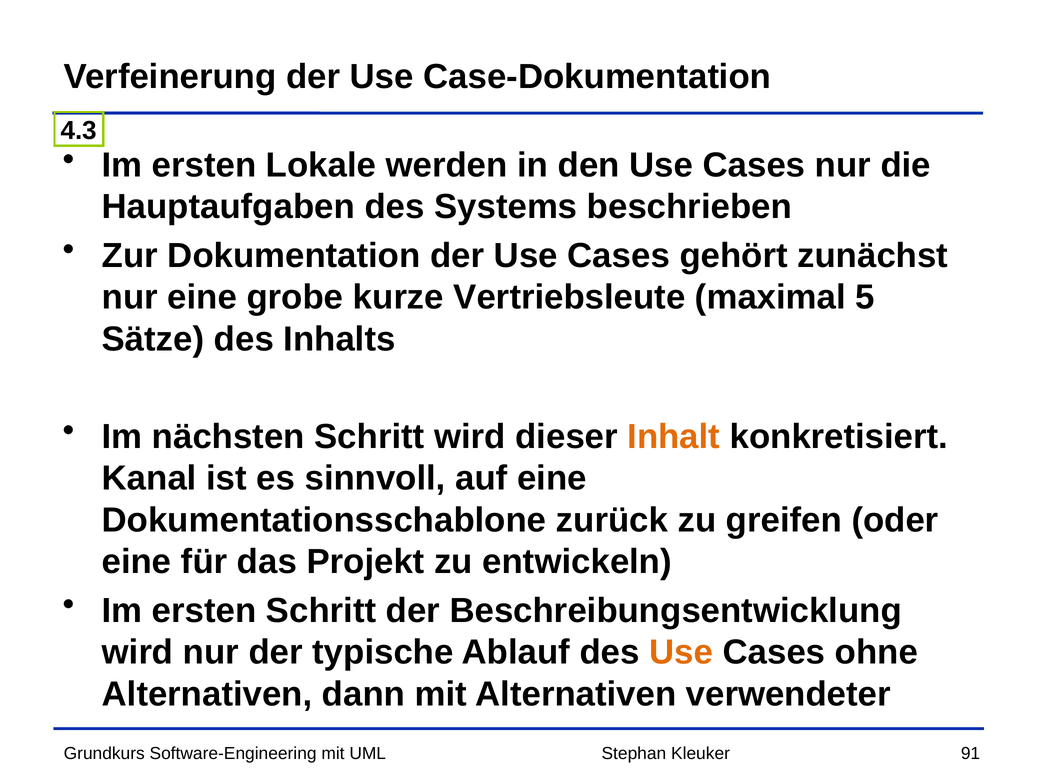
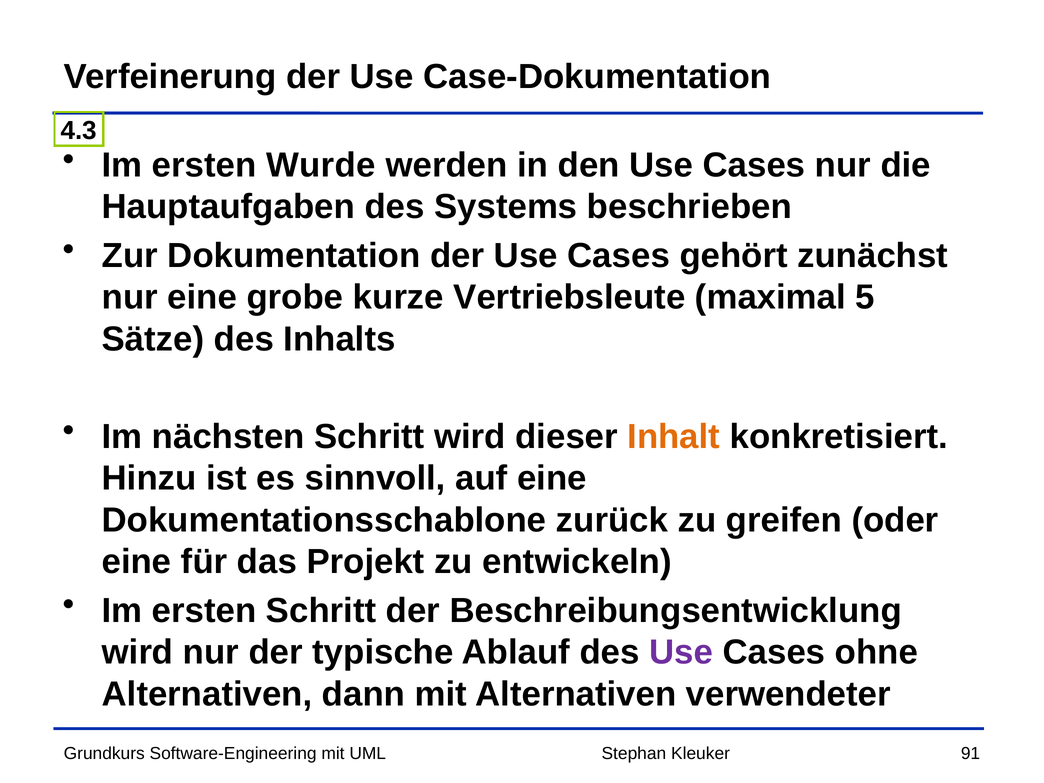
Lokale: Lokale -> Wurde
Kanal: Kanal -> Hinzu
Use at (681, 652) colour: orange -> purple
